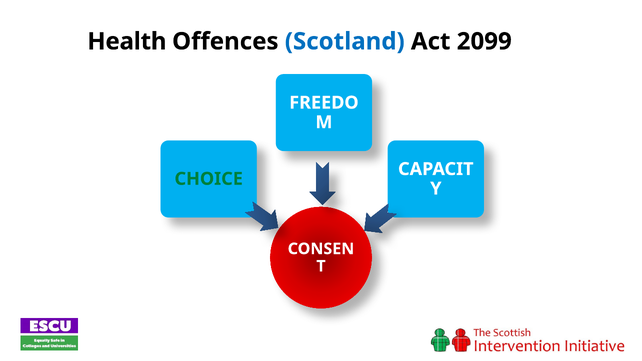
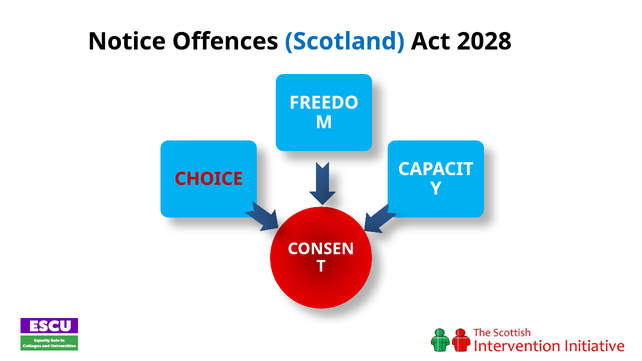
Health: Health -> Notice
2099: 2099 -> 2028
CHOICE colour: green -> red
